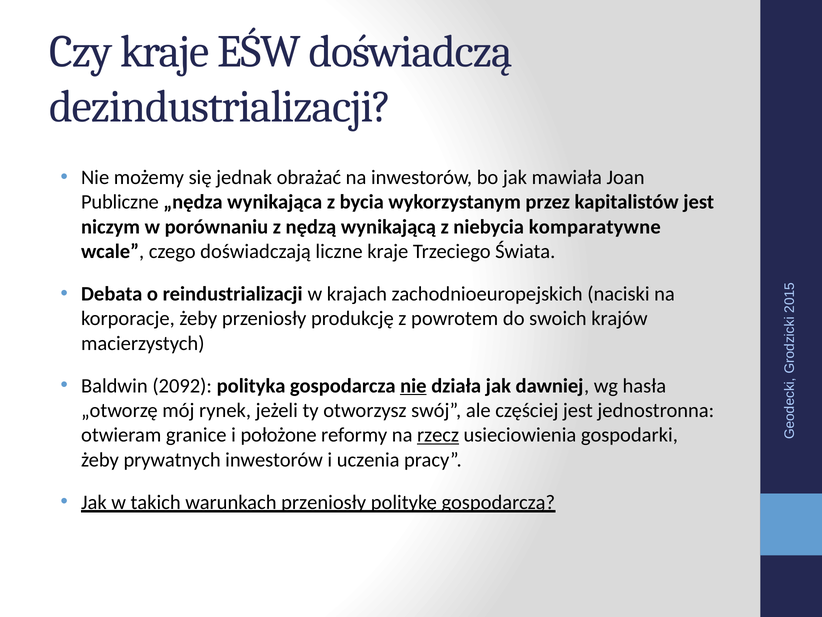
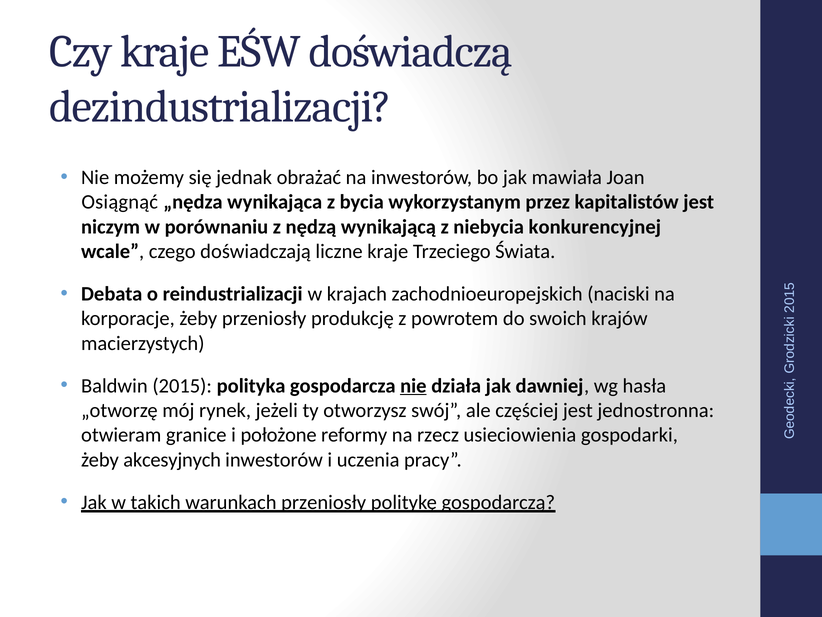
Publiczne: Publiczne -> Osiągnąć
komparatywne: komparatywne -> konkurencyjnej
2092: 2092 -> 2015
rzecz underline: present -> none
prywatnych: prywatnych -> akcesyjnych
